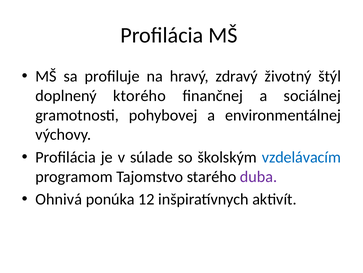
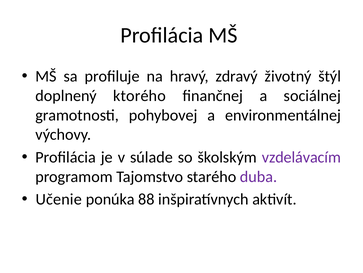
vzdelávacím colour: blue -> purple
Ohnivá: Ohnivá -> Učenie
12: 12 -> 88
